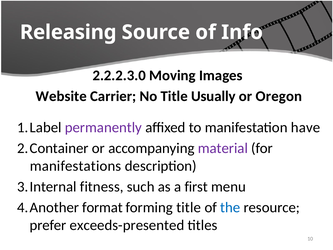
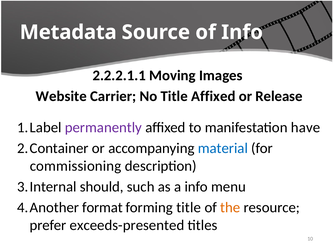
Releasing: Releasing -> Metadata
2.2.2.3.0: 2.2.2.3.0 -> 2.2.2.1.1
Title Usually: Usually -> Affixed
Oregon: Oregon -> Release
material colour: purple -> blue
manifestations: manifestations -> commissioning
fitness: fitness -> should
a first: first -> info
the colour: blue -> orange
